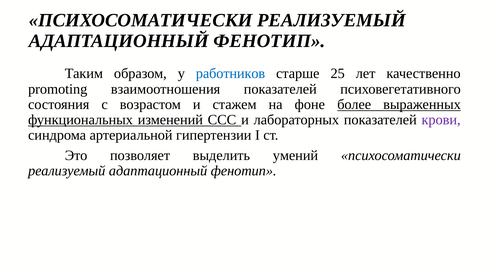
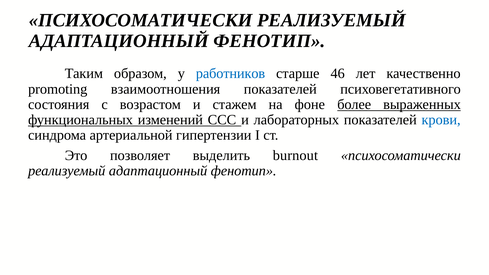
25: 25 -> 46
крови colour: purple -> blue
умений: умений -> burnout
